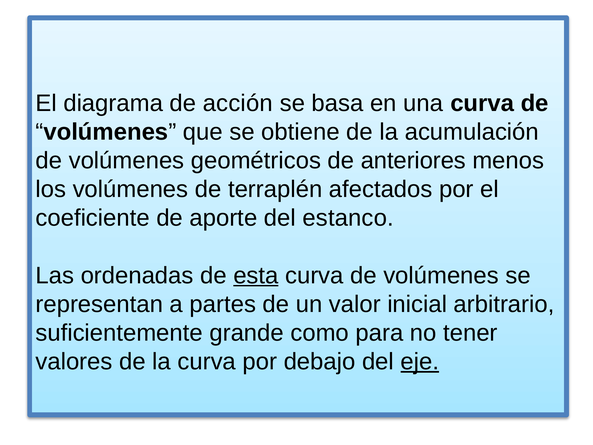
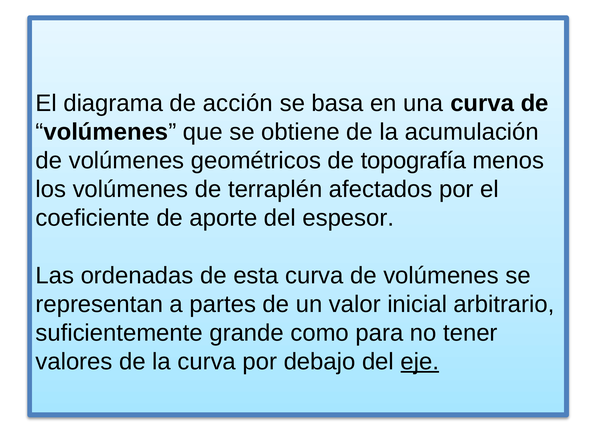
anteriores: anteriores -> topografía
estanco: estanco -> espesor
esta underline: present -> none
